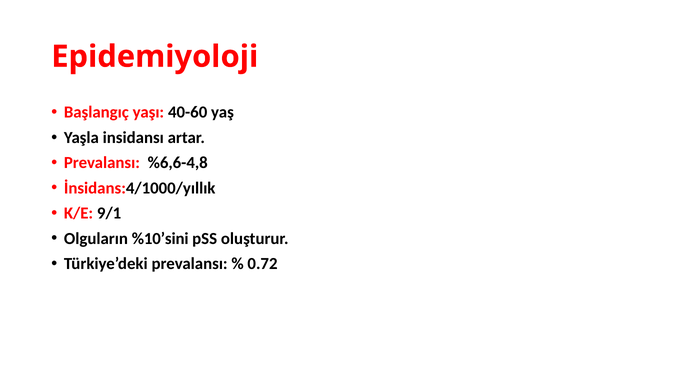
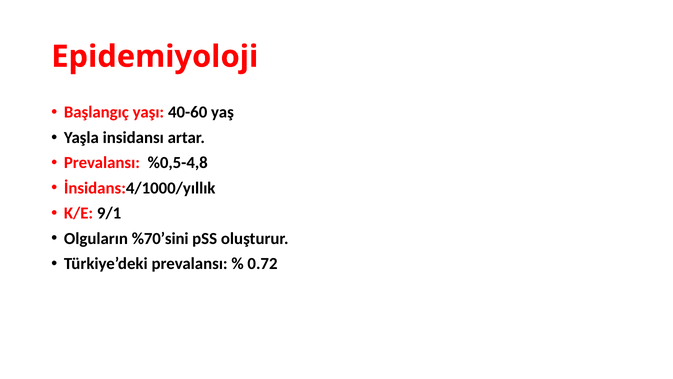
%6,6-4,8: %6,6-4,8 -> %0,5-4,8
%10’sini: %10’sini -> %70’sini
